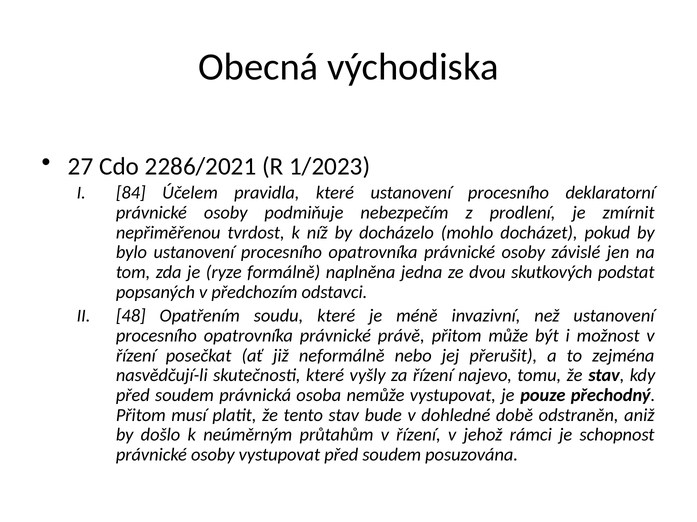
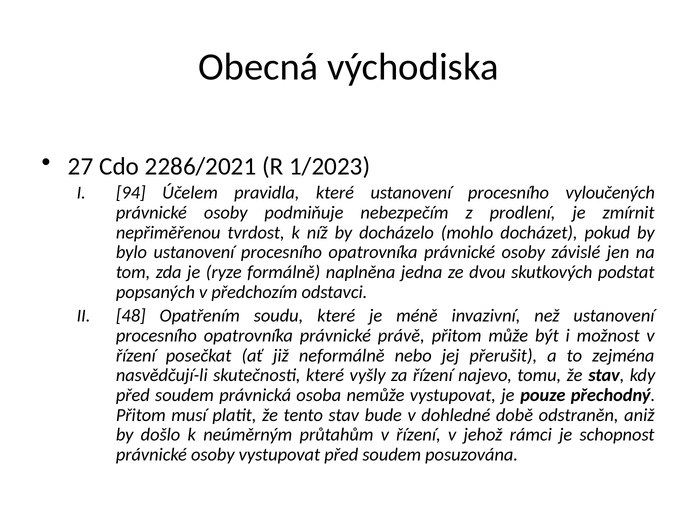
84: 84 -> 94
deklaratorní: deklaratorní -> vyloučených
